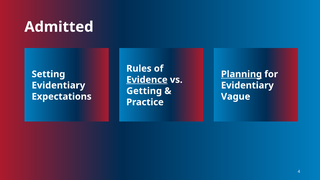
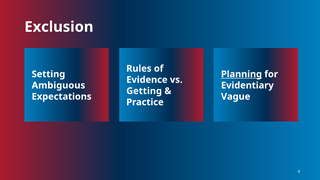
Admitted: Admitted -> Exclusion
Evidence underline: present -> none
Evidentiary at (58, 85): Evidentiary -> Ambiguous
